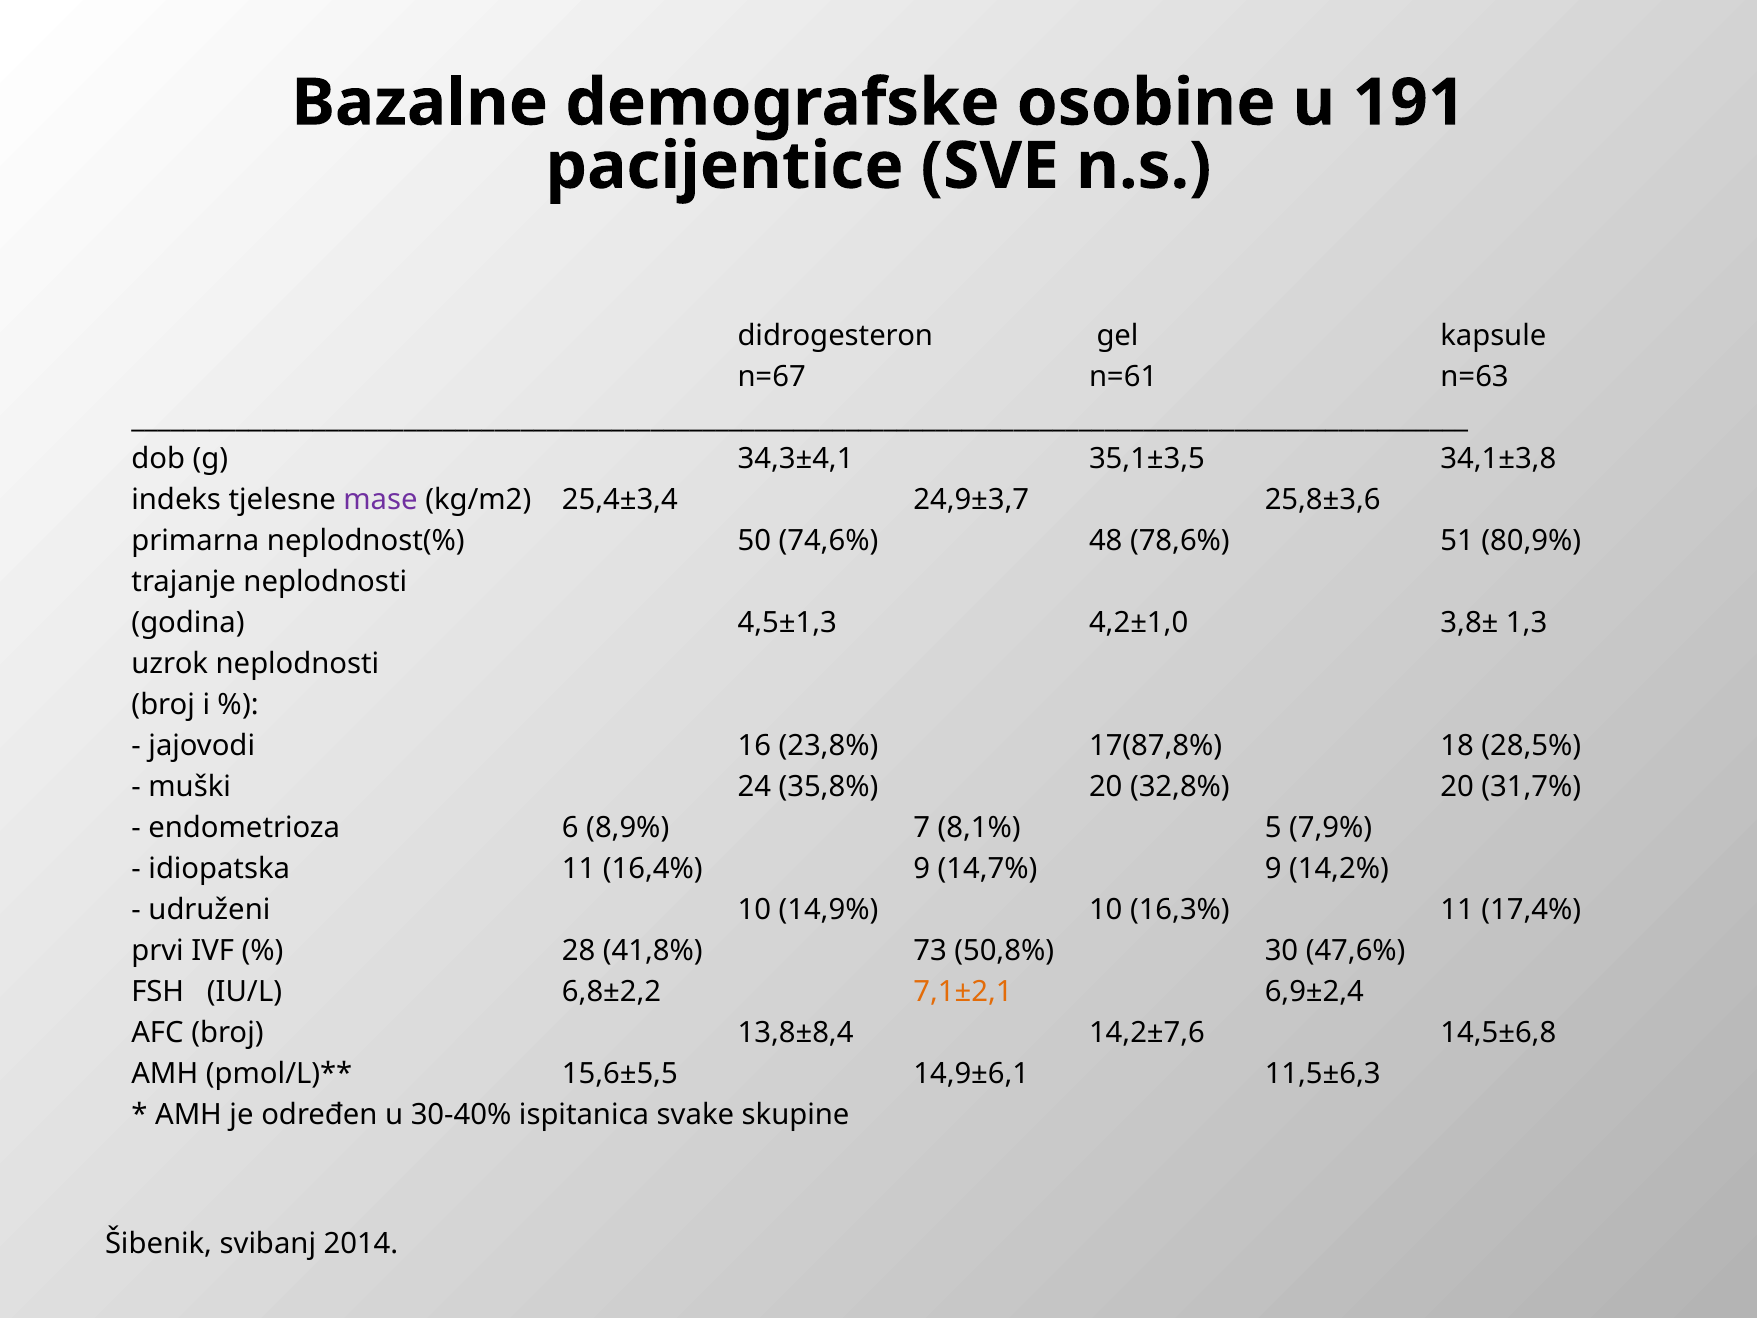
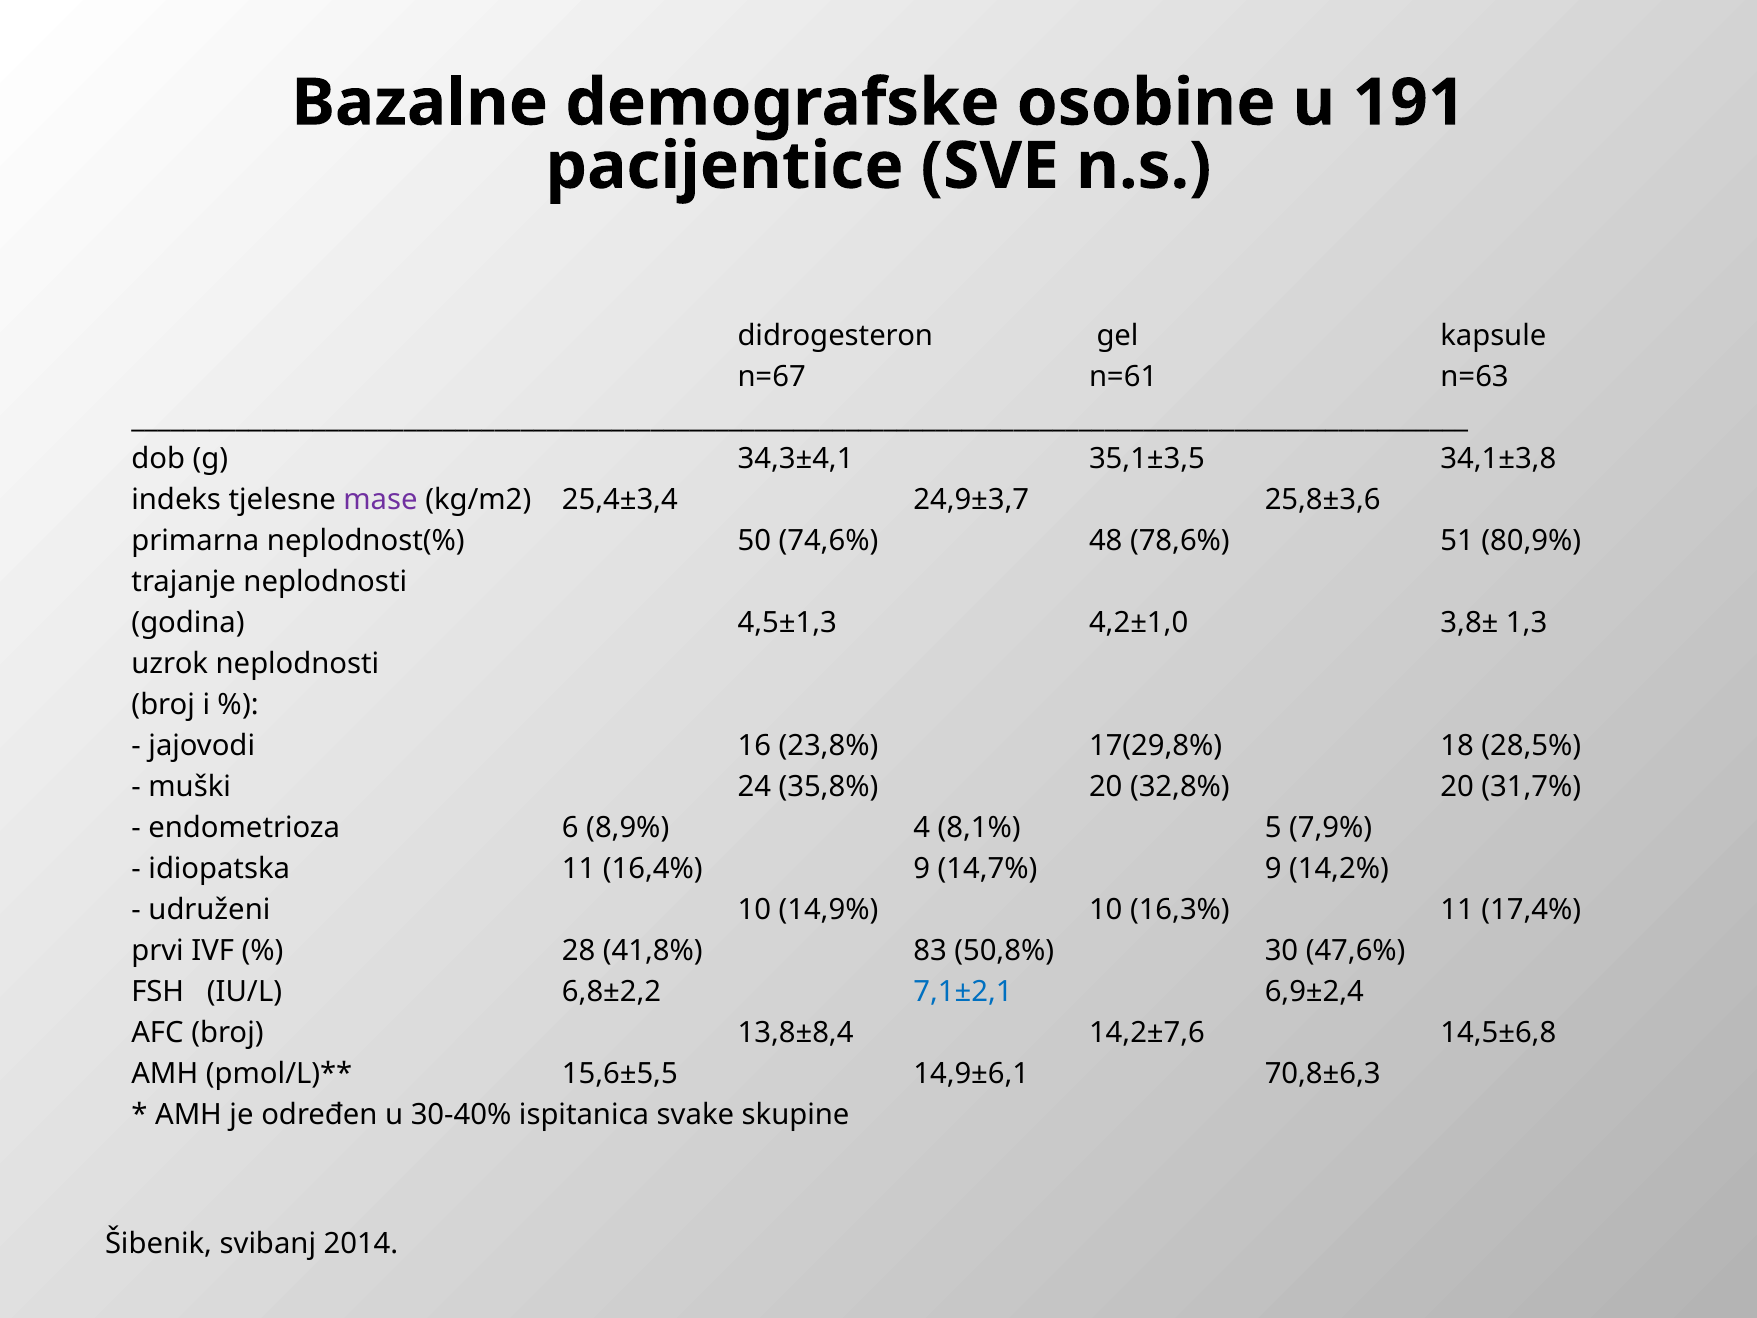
17(87,8%: 17(87,8% -> 17(29,8%
7: 7 -> 4
73: 73 -> 83
7,1±2,1 colour: orange -> blue
11,5±6,3: 11,5±6,3 -> 70,8±6,3
